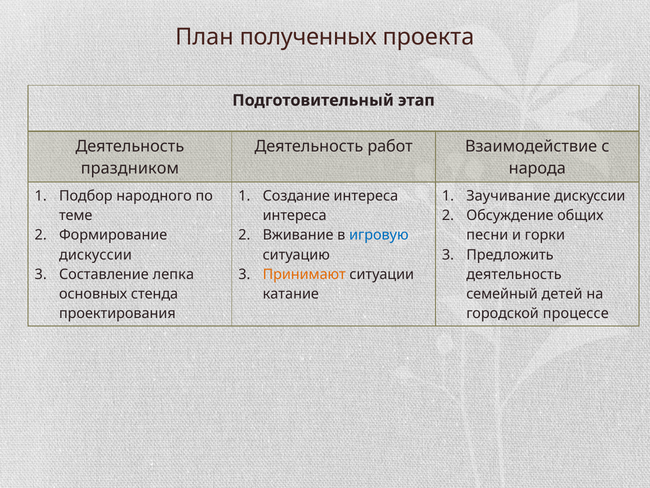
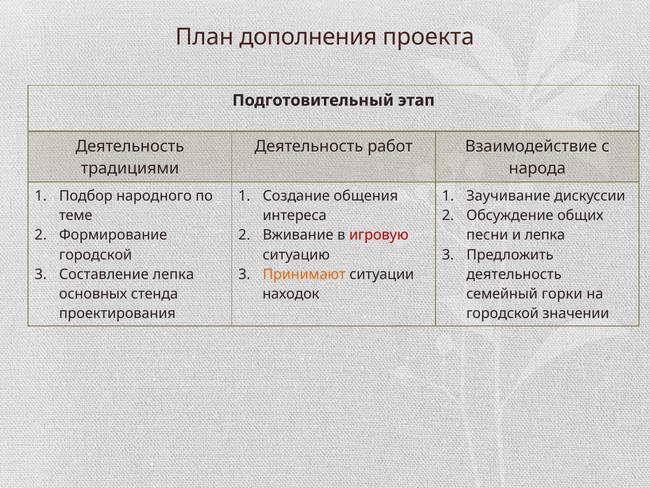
полученных: полученных -> дополнения
праздником: праздником -> традициями
Создание интереса: интереса -> общения
игровую colour: blue -> red
и горки: горки -> лепка
дискуссии at (95, 255): дискуссии -> городской
катание: катание -> находок
детей: детей -> горки
процессе: процессе -> значении
